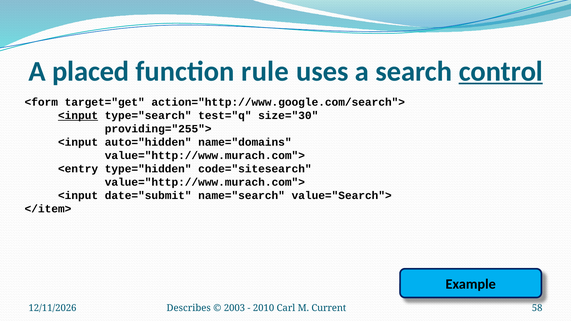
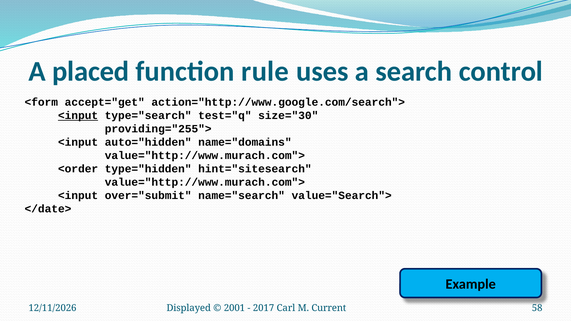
control underline: present -> none
target="get: target="get -> accept="get
<entry: <entry -> <order
code="sitesearch: code="sitesearch -> hint="sitesearch
date="submit: date="submit -> over="submit
</item>: </item> -> </date>
Describes: Describes -> Displayed
2003: 2003 -> 2001
2010: 2010 -> 2017
